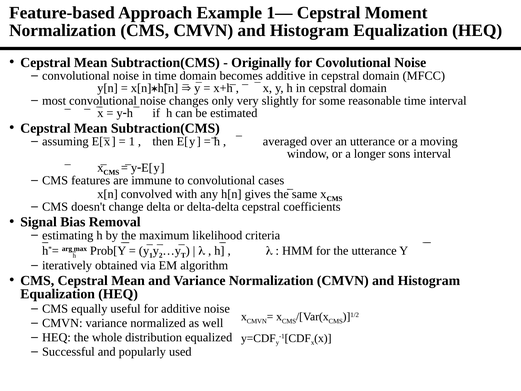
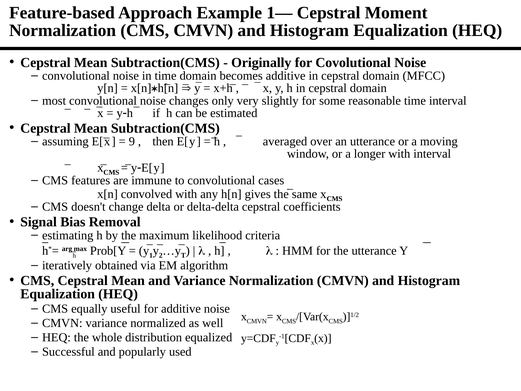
1 at (132, 141): 1 -> 9
longer sons: sons -> with
